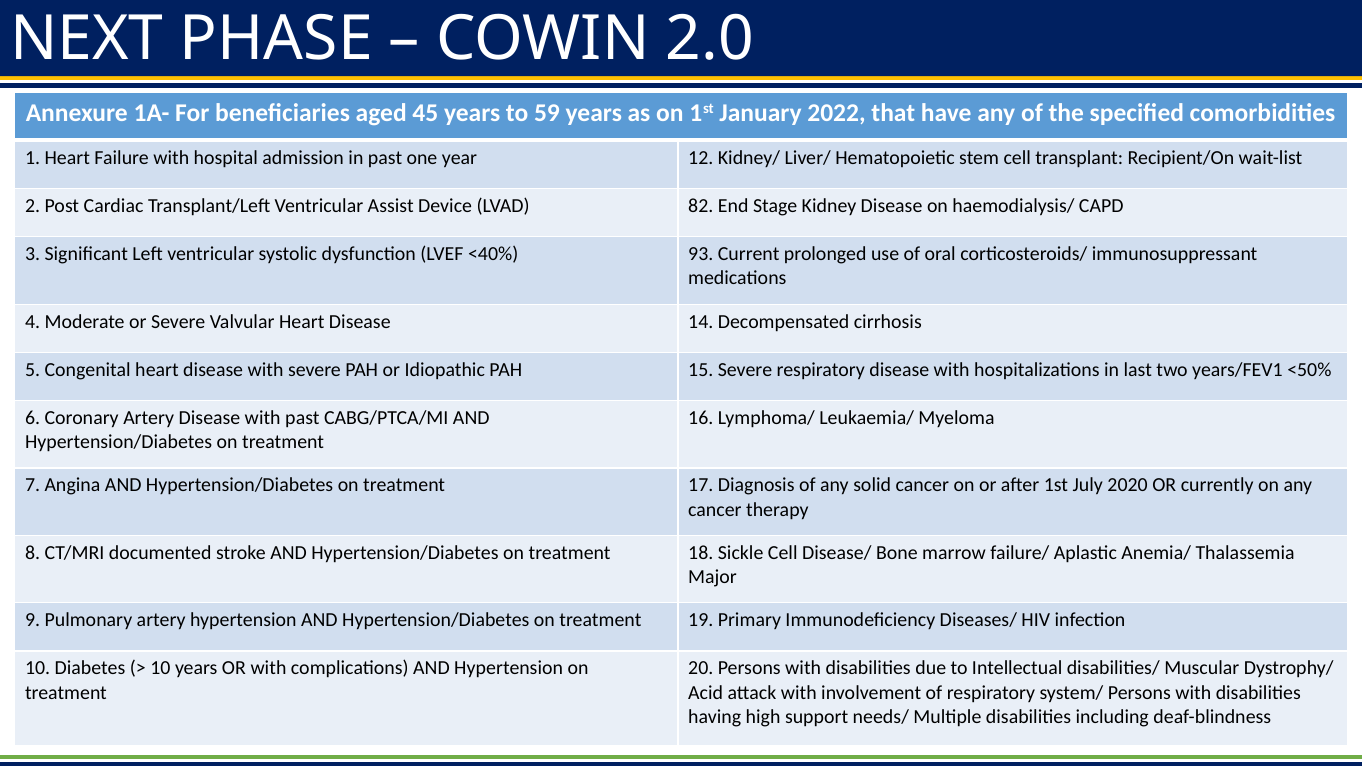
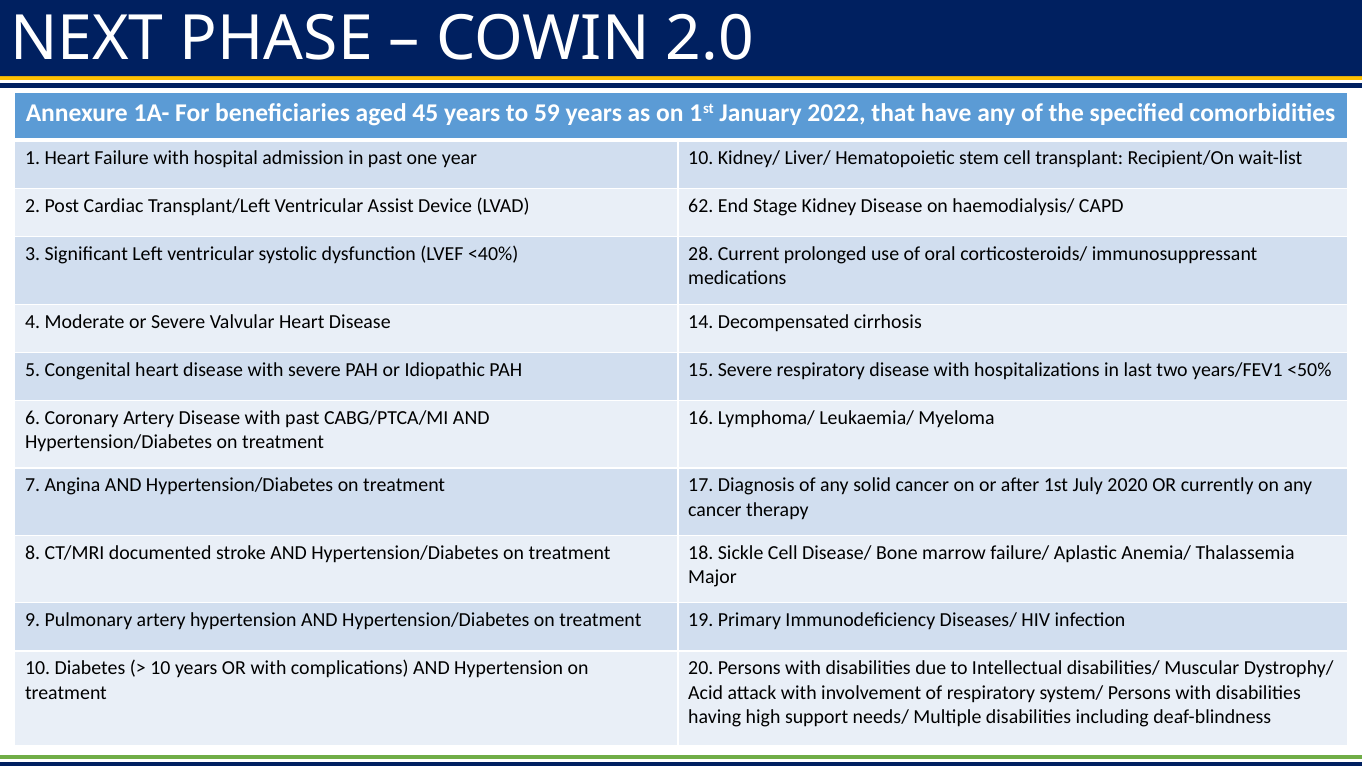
year 12: 12 -> 10
82: 82 -> 62
93: 93 -> 28
